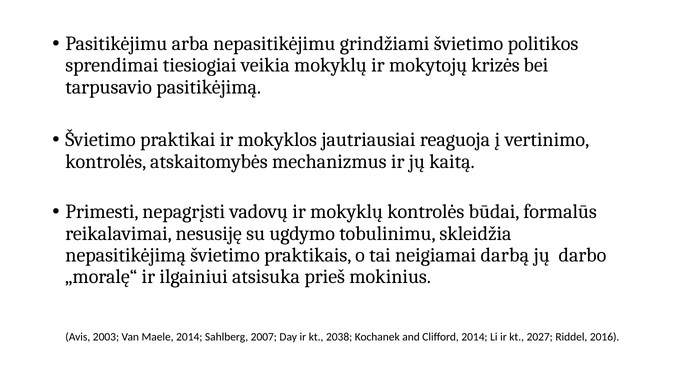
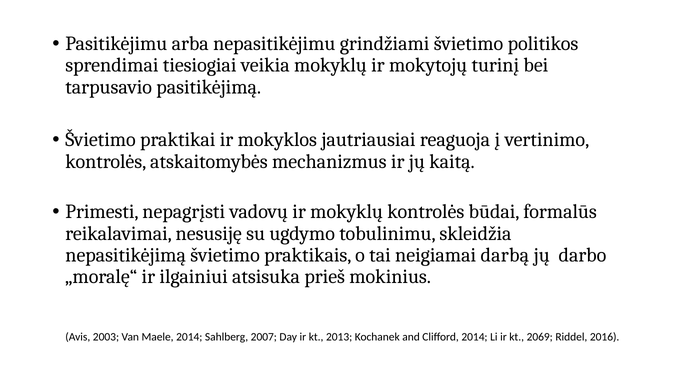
krizės: krizės -> turinį
2038: 2038 -> 2013
2027: 2027 -> 2069
